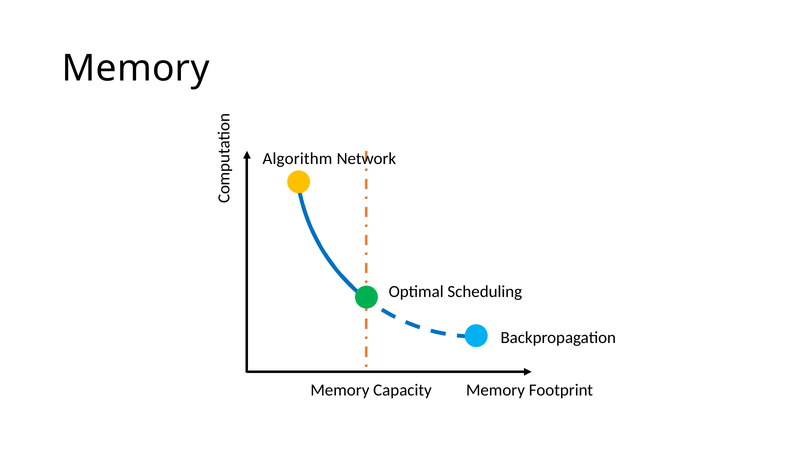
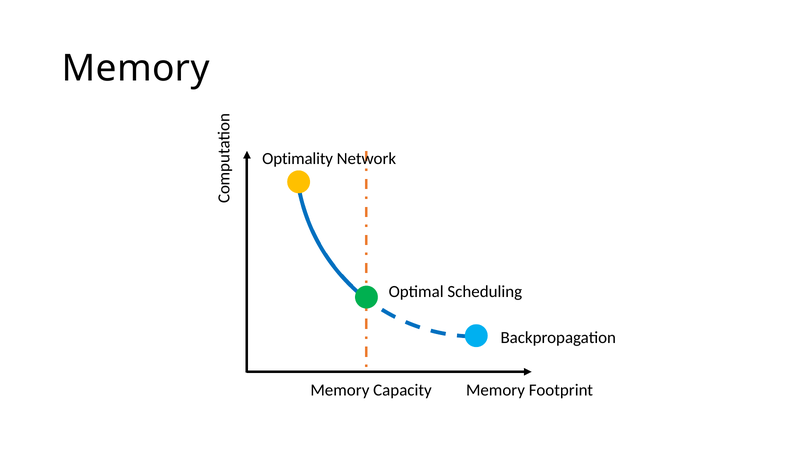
Algorithm: Algorithm -> Optimality
